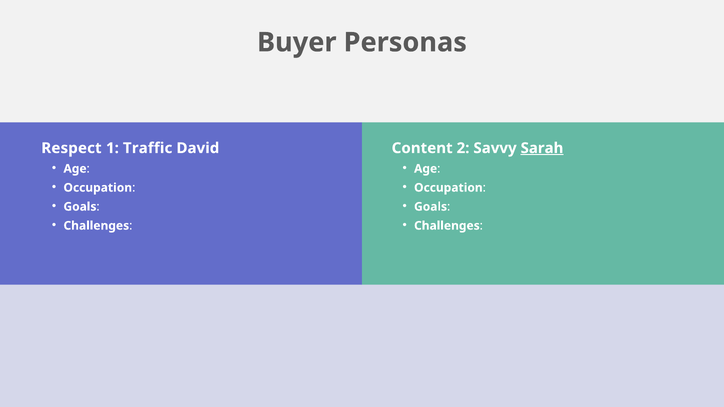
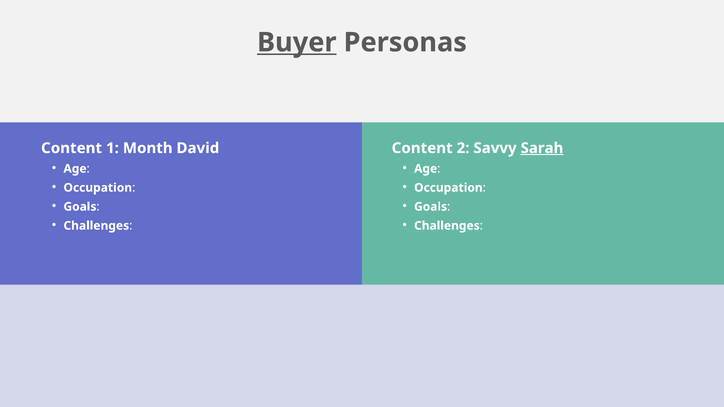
Buyer underline: none -> present
Respect at (71, 148): Respect -> Content
Traffic: Traffic -> Month
